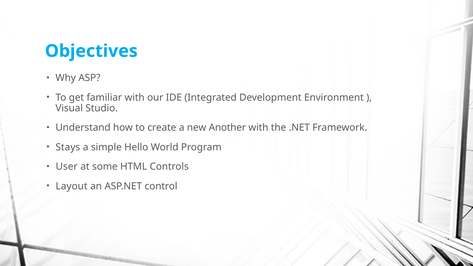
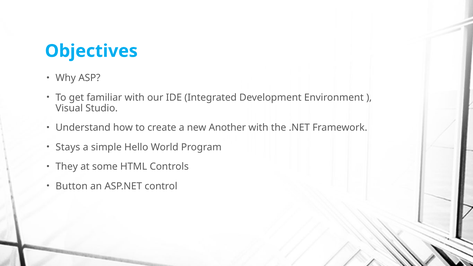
User: User -> They
Layout: Layout -> Button
